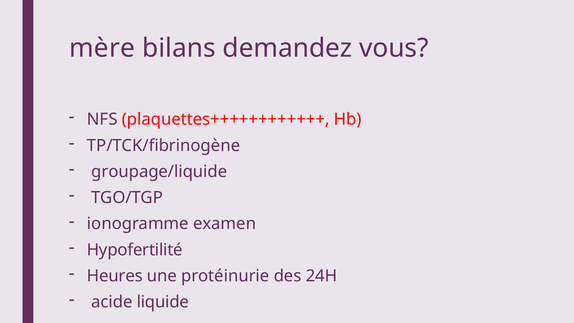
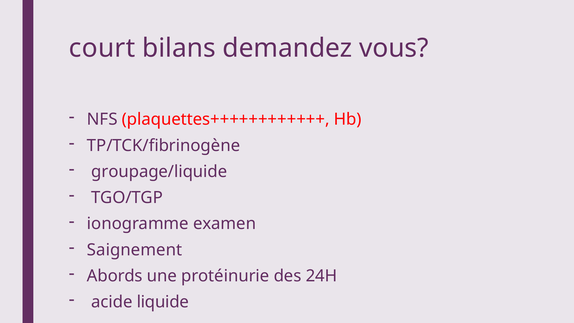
mère: mère -> court
Hypofertilité: Hypofertilité -> Saignement
Heures: Heures -> Abords
